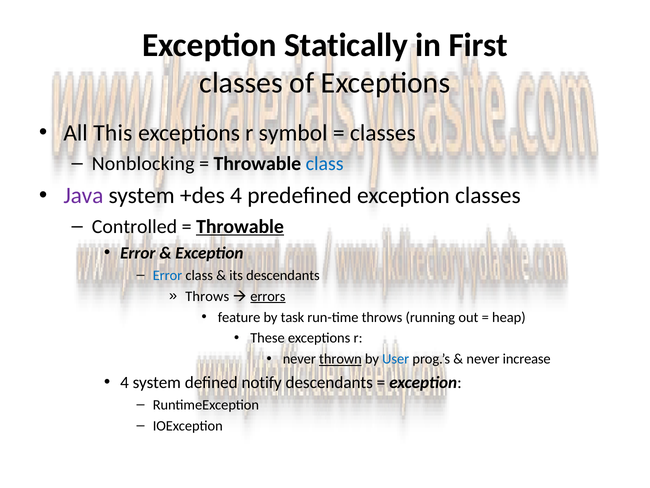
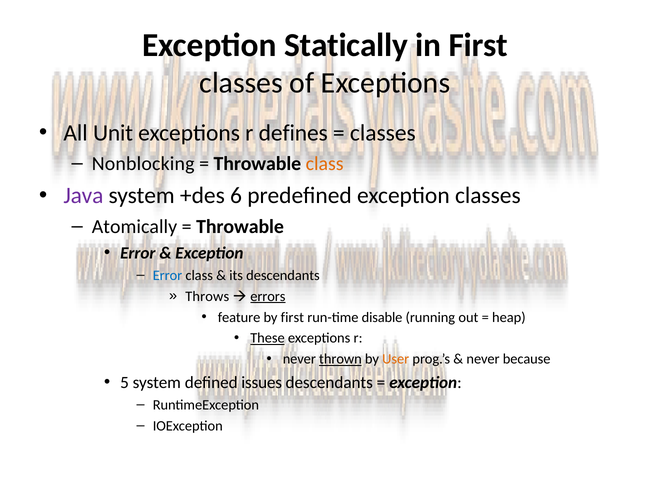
This: This -> Unit
symbol: symbol -> defines
class at (325, 164) colour: blue -> orange
+des 4: 4 -> 6
Controlled: Controlled -> Atomically
Throwable at (240, 226) underline: present -> none
by task: task -> first
run-time throws: throws -> disable
These underline: none -> present
User colour: blue -> orange
increase: increase -> because
4 at (125, 382): 4 -> 5
notify: notify -> issues
